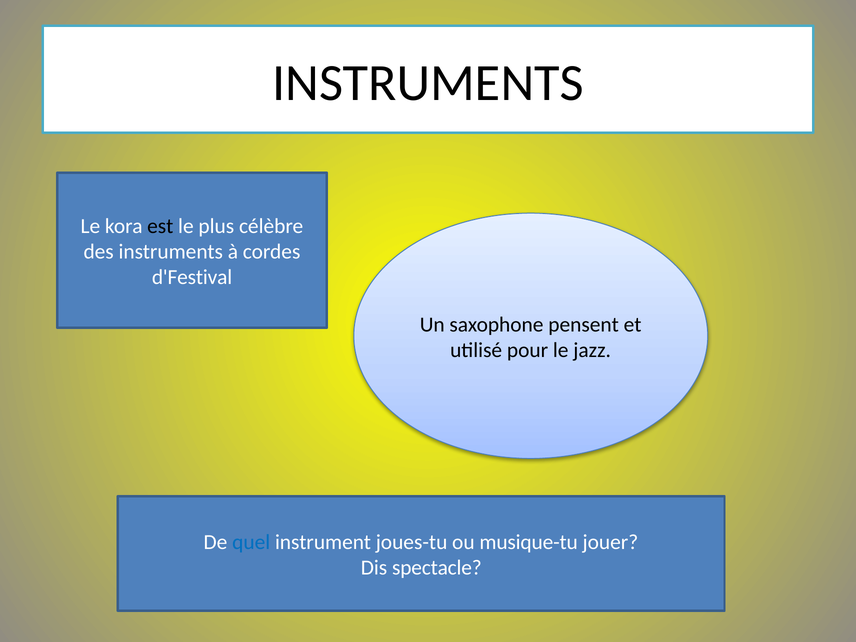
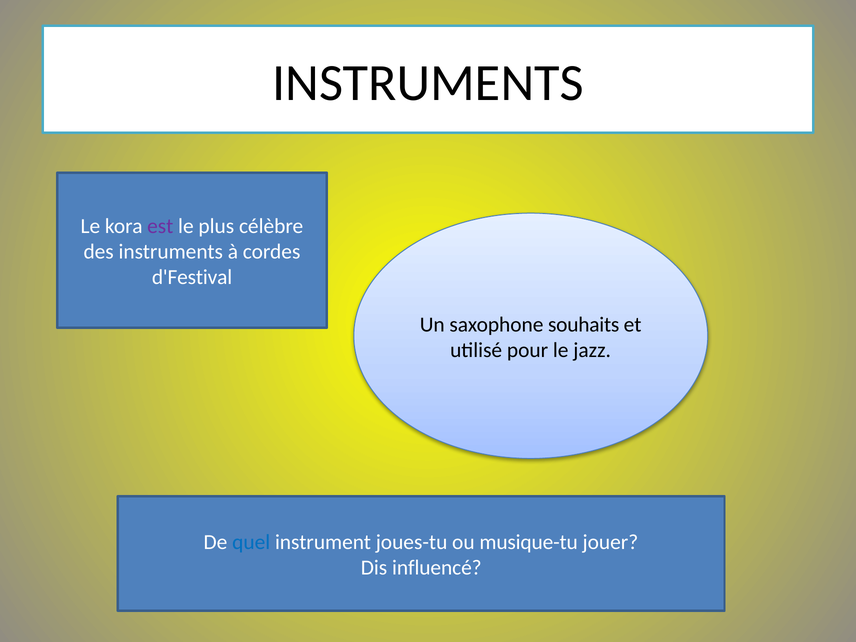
est colour: black -> purple
pensent: pensent -> souhaits
spectacle: spectacle -> influencé
